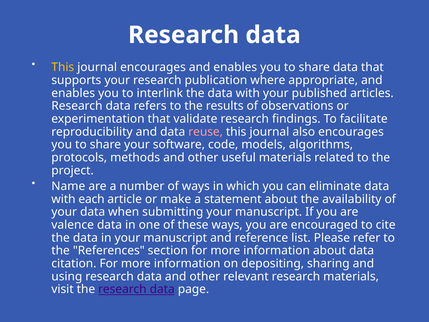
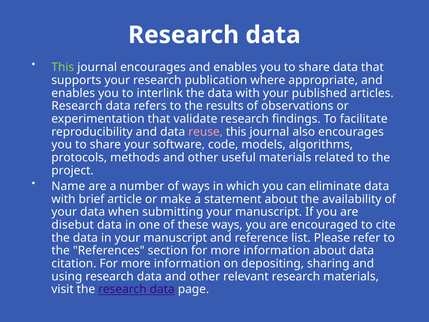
This at (63, 67) colour: yellow -> light green
each: each -> brief
valence: valence -> disebut
